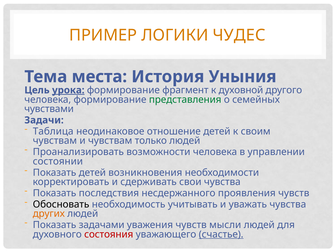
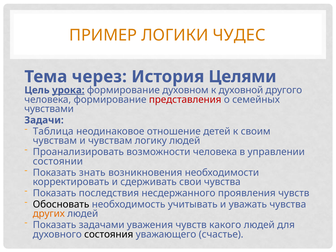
места: места -> через
Уныния: Уныния -> Целями
фрагмент: фрагмент -> духовном
представления colour: green -> red
только: только -> логику
Показать детей: детей -> знать
мысли: мысли -> какого
состояния colour: red -> black
счастье underline: present -> none
